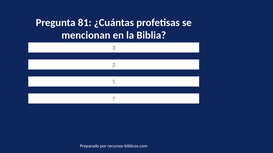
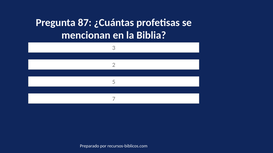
81: 81 -> 87
